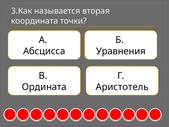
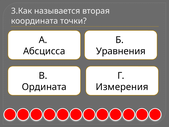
Аристотель: Аристотель -> Измерения
